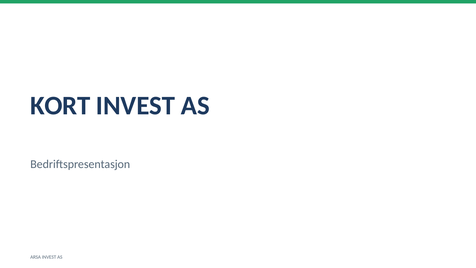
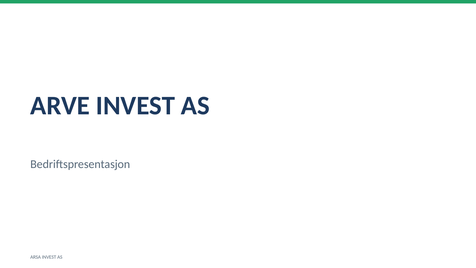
KORT: KORT -> ARVE
